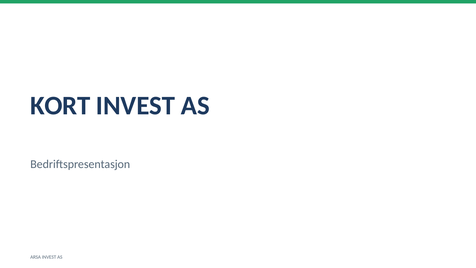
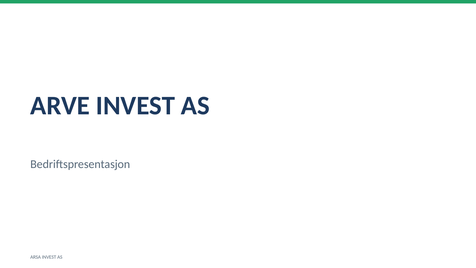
KORT: KORT -> ARVE
